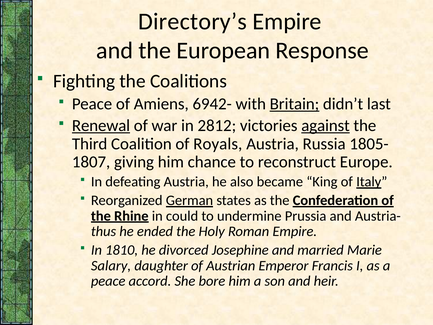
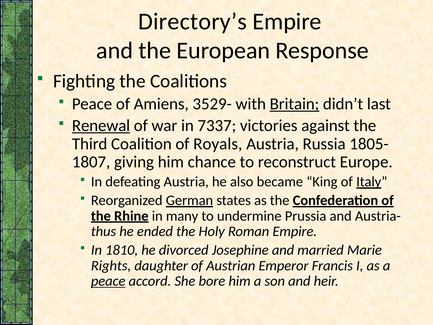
6942-: 6942- -> 3529-
2812: 2812 -> 7337
against underline: present -> none
could: could -> many
Salary: Salary -> Rights
peace at (108, 281) underline: none -> present
